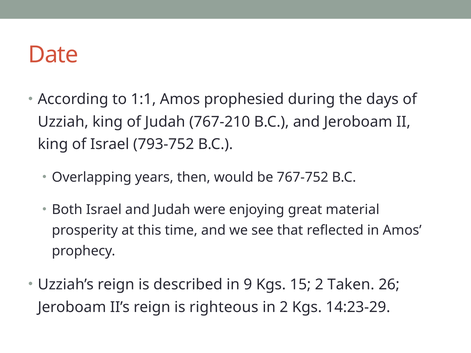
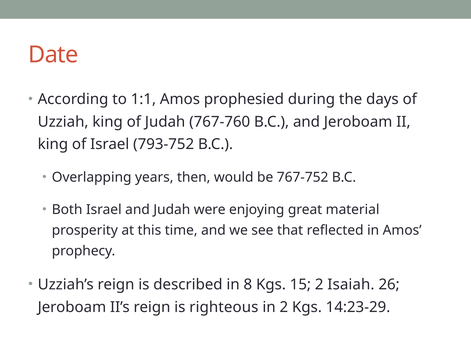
767-210: 767-210 -> 767-760
9: 9 -> 8
Taken: Taken -> Isaiah
